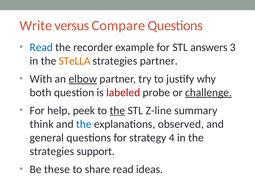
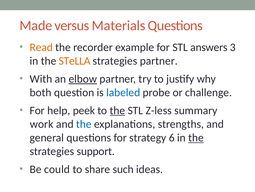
Write: Write -> Made
Compare: Compare -> Materials
Read at (41, 47) colour: blue -> orange
labeled colour: red -> blue
challenge underline: present -> none
Z-line: Z-line -> Z-less
think: think -> work
observed: observed -> strengths
4: 4 -> 6
the at (196, 137) underline: none -> present
these: these -> could
share read: read -> such
